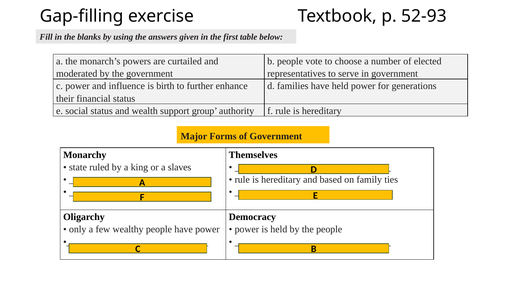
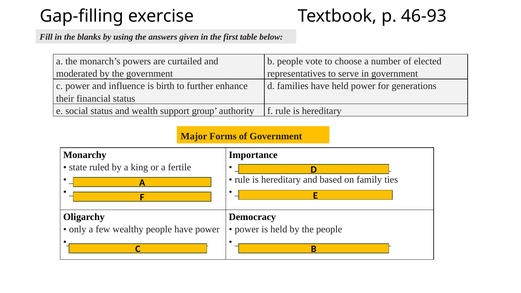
52-93: 52-93 -> 46-93
Themselves: Themselves -> Importance
slaves: slaves -> fertile
